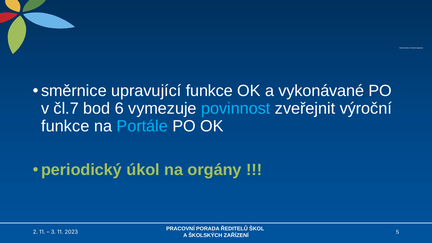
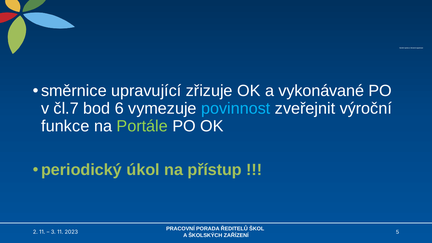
upravující funkce: funkce -> zřizuje
Portále colour: light blue -> light green
orgány: orgány -> přístup
